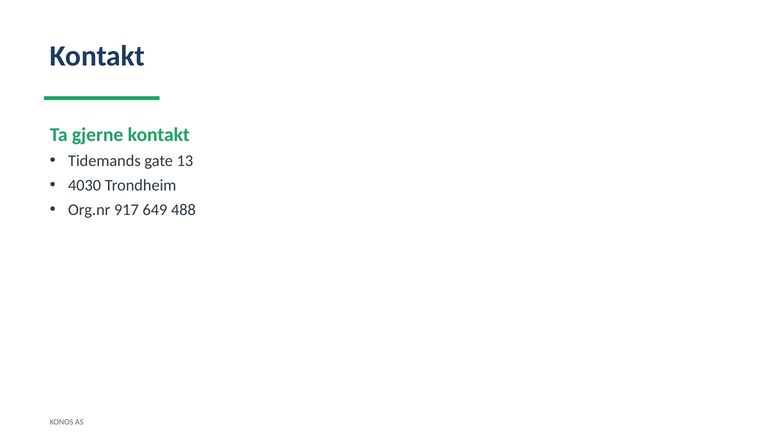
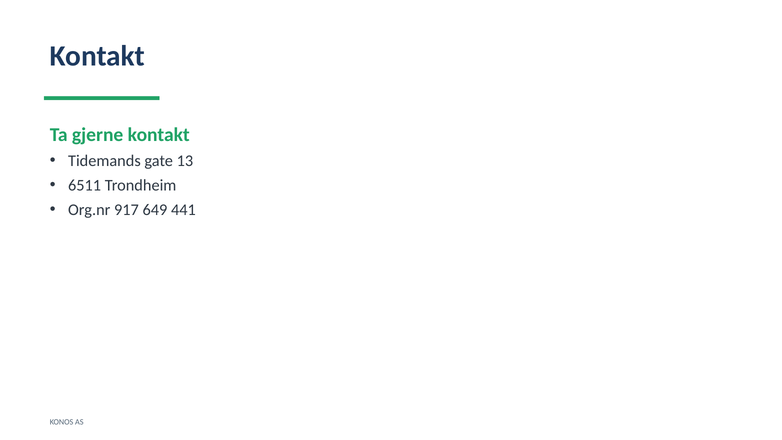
4030: 4030 -> 6511
488: 488 -> 441
